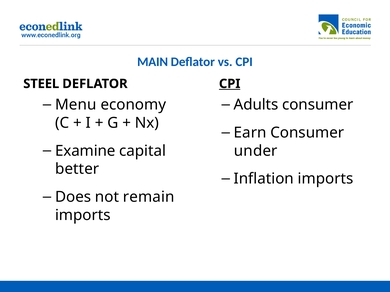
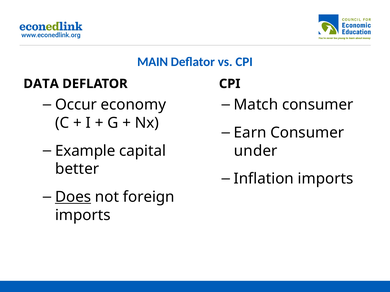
STEEL: STEEL -> DATA
CPI at (230, 84) underline: present -> none
Menu: Menu -> Occur
Adults: Adults -> Match
Examine: Examine -> Example
Does underline: none -> present
remain: remain -> foreign
